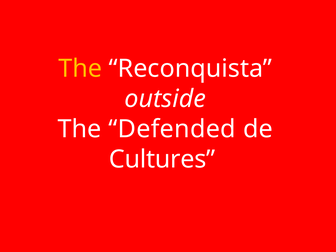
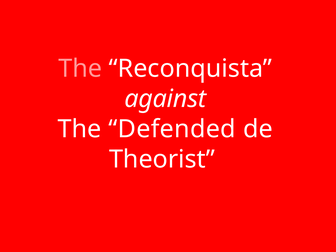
The at (80, 69) colour: yellow -> pink
outside: outside -> against
Cultures: Cultures -> Theorist
